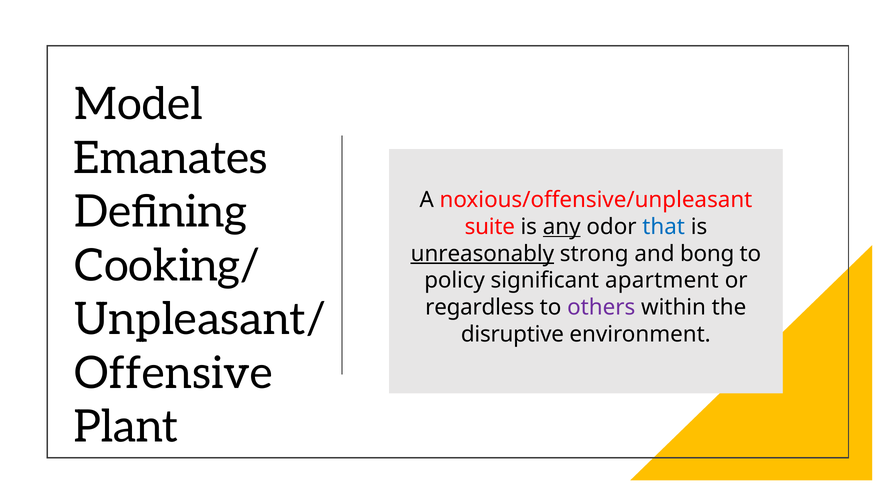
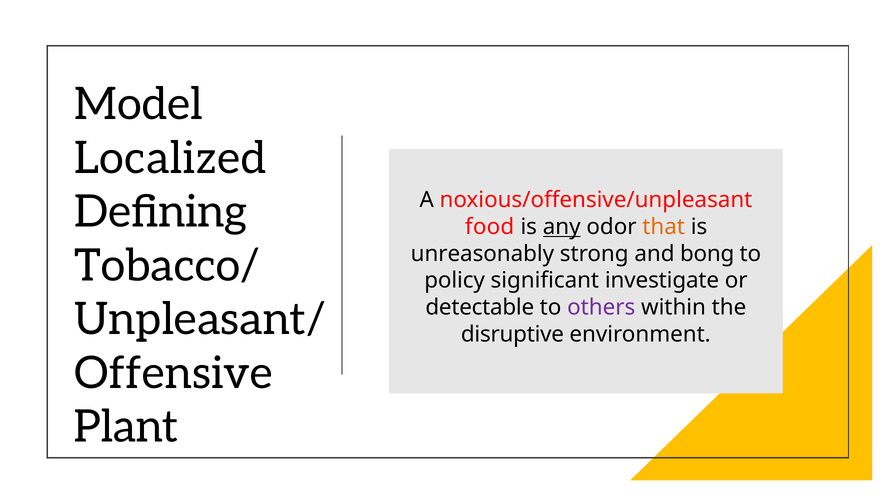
Emanates: Emanates -> Localized
suite: suite -> food
that colour: blue -> orange
unreasonably underline: present -> none
Cooking/: Cooking/ -> Tobacco/
apartment: apartment -> investigate
regardless: regardless -> detectable
